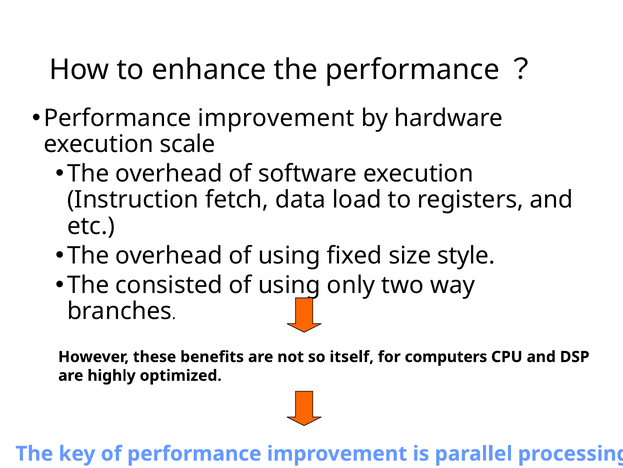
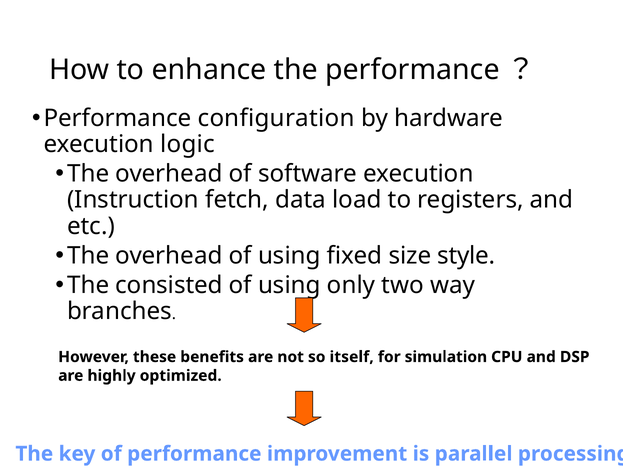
improvement at (276, 118): improvement -> configuration
scale: scale -> logic
computers: computers -> simulation
